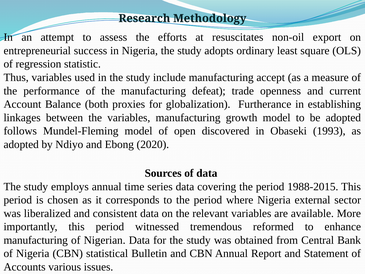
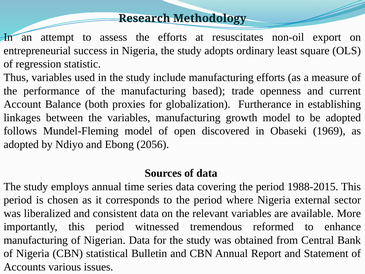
manufacturing accept: accept -> efforts
defeat: defeat -> based
1993: 1993 -> 1969
2020: 2020 -> 2056
